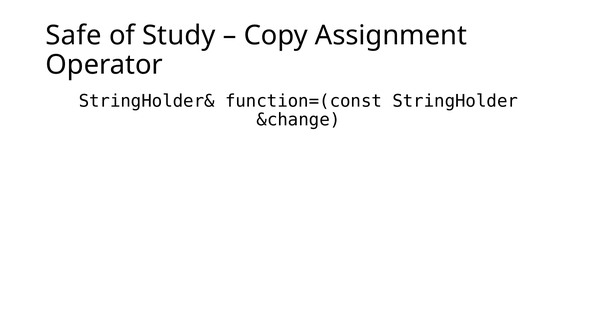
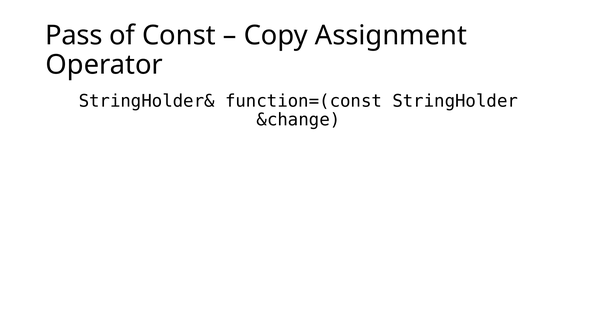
Safe: Safe -> Pass
Study: Study -> Const
